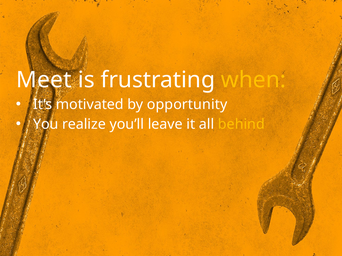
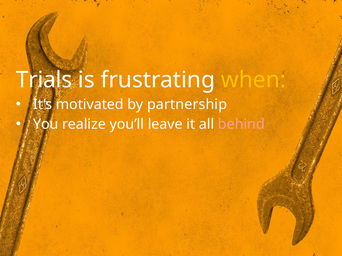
Meet: Meet -> Trials
opportunity: opportunity -> partnership
behind colour: yellow -> pink
